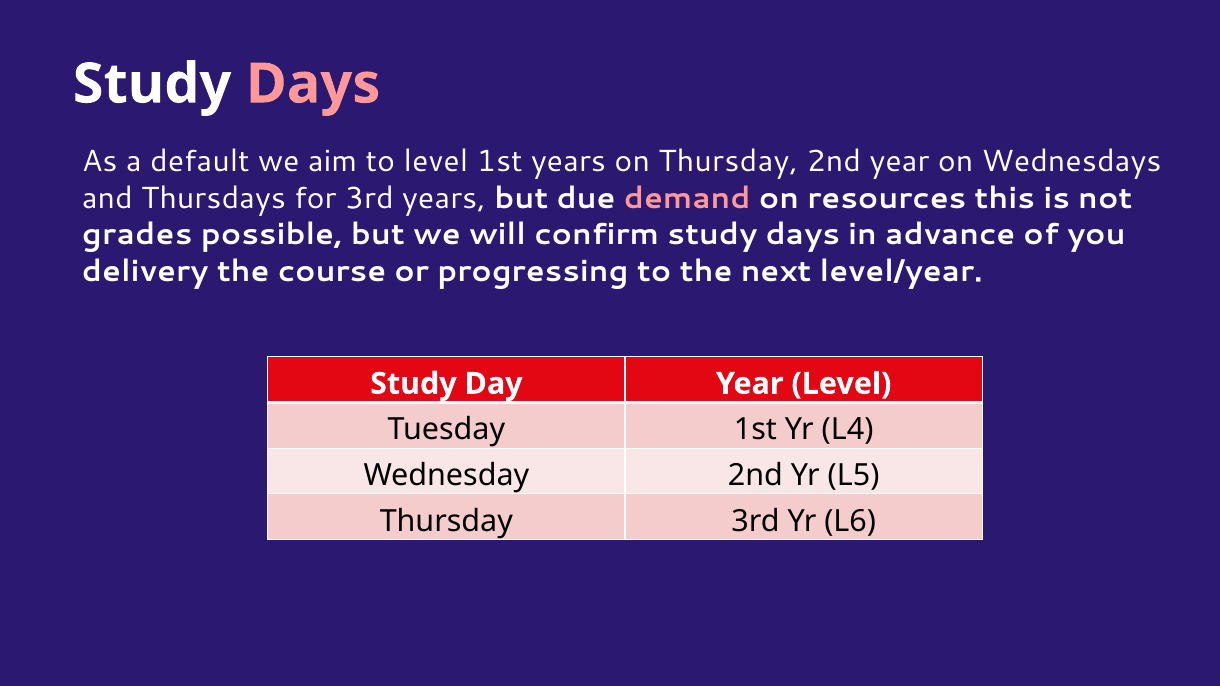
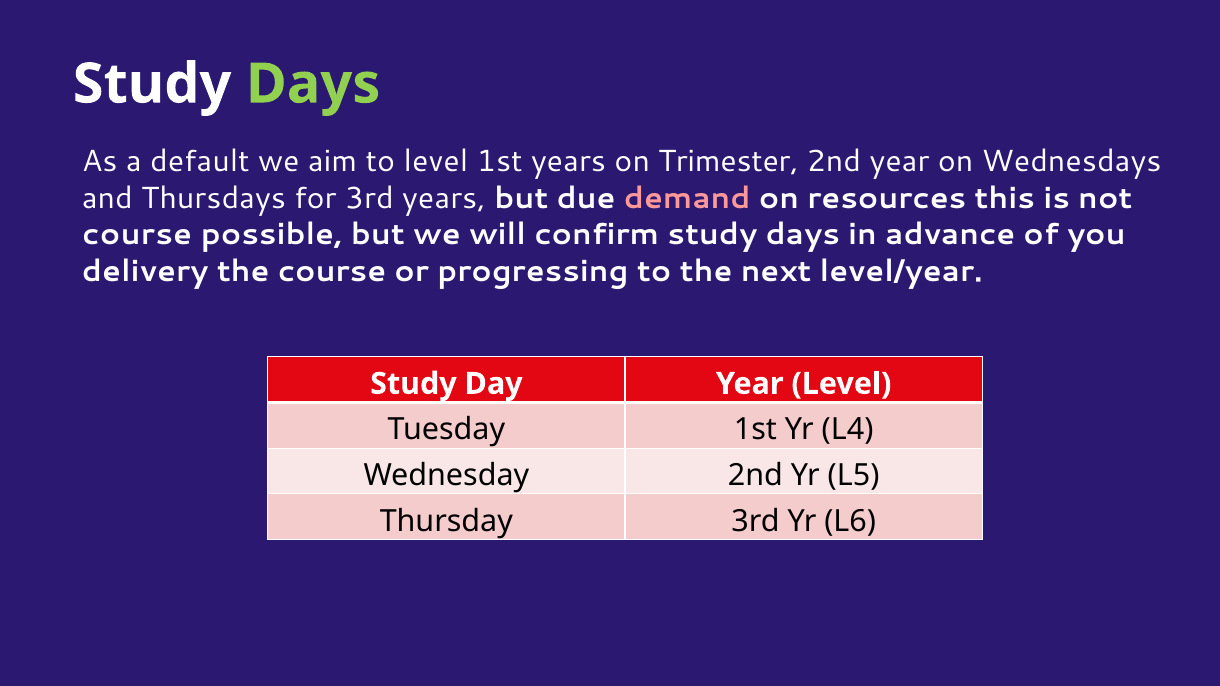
Days at (313, 84) colour: pink -> light green
on Thursday: Thursday -> Trimester
grades at (137, 235): grades -> course
